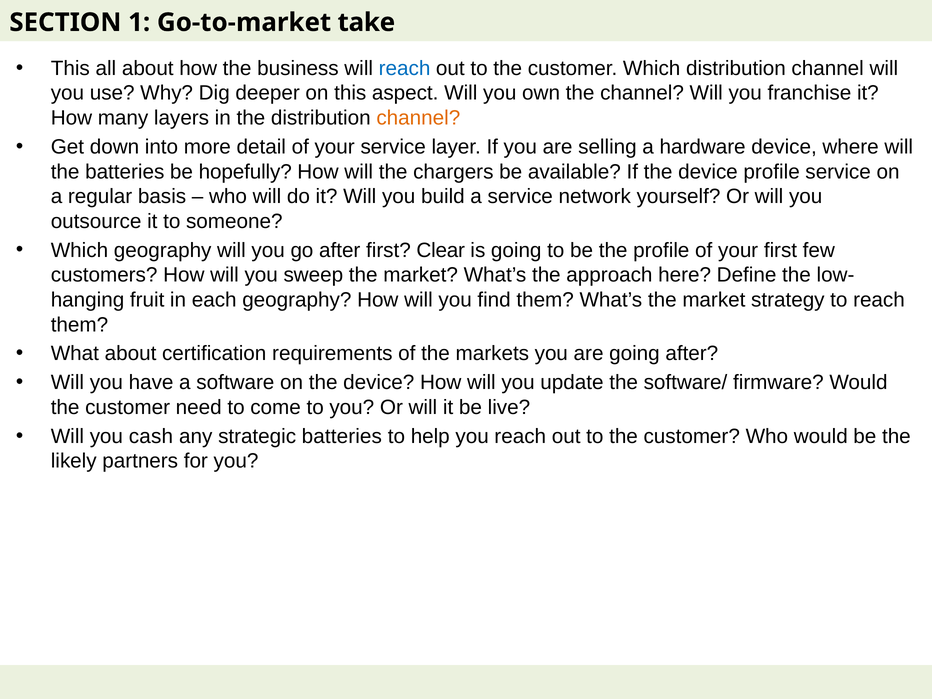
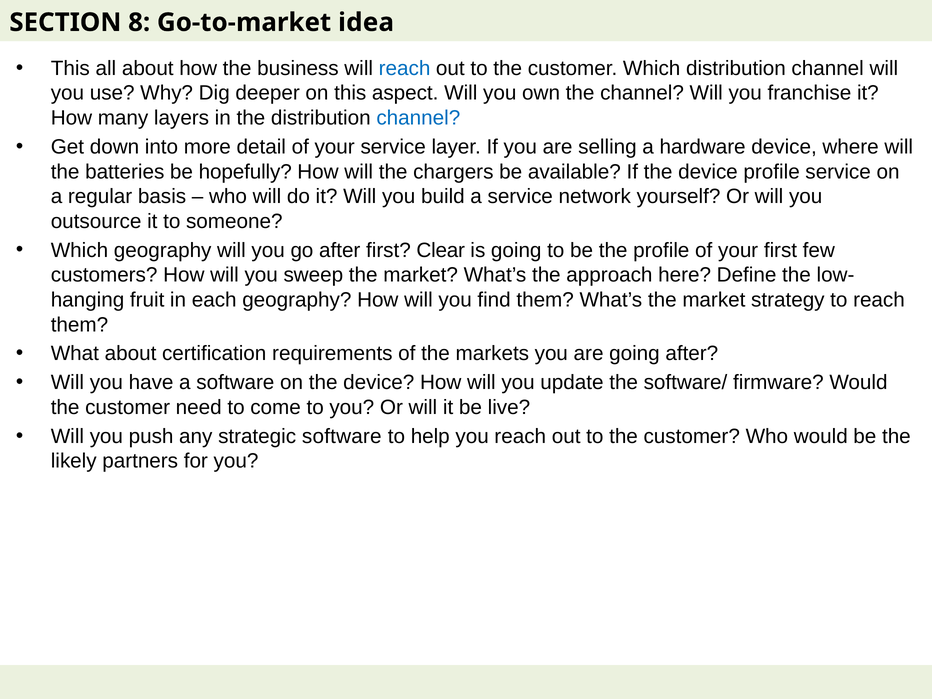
1: 1 -> 8
take: take -> idea
channel at (418, 118) colour: orange -> blue
cash: cash -> push
strategic batteries: batteries -> software
